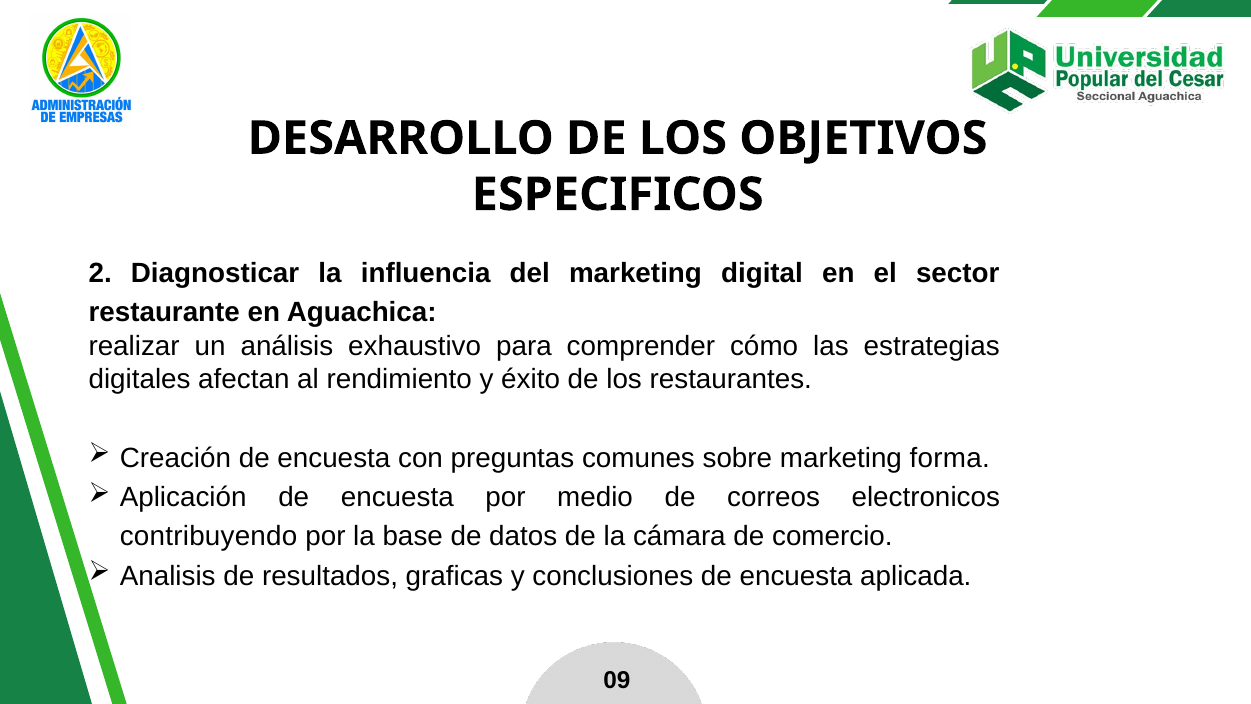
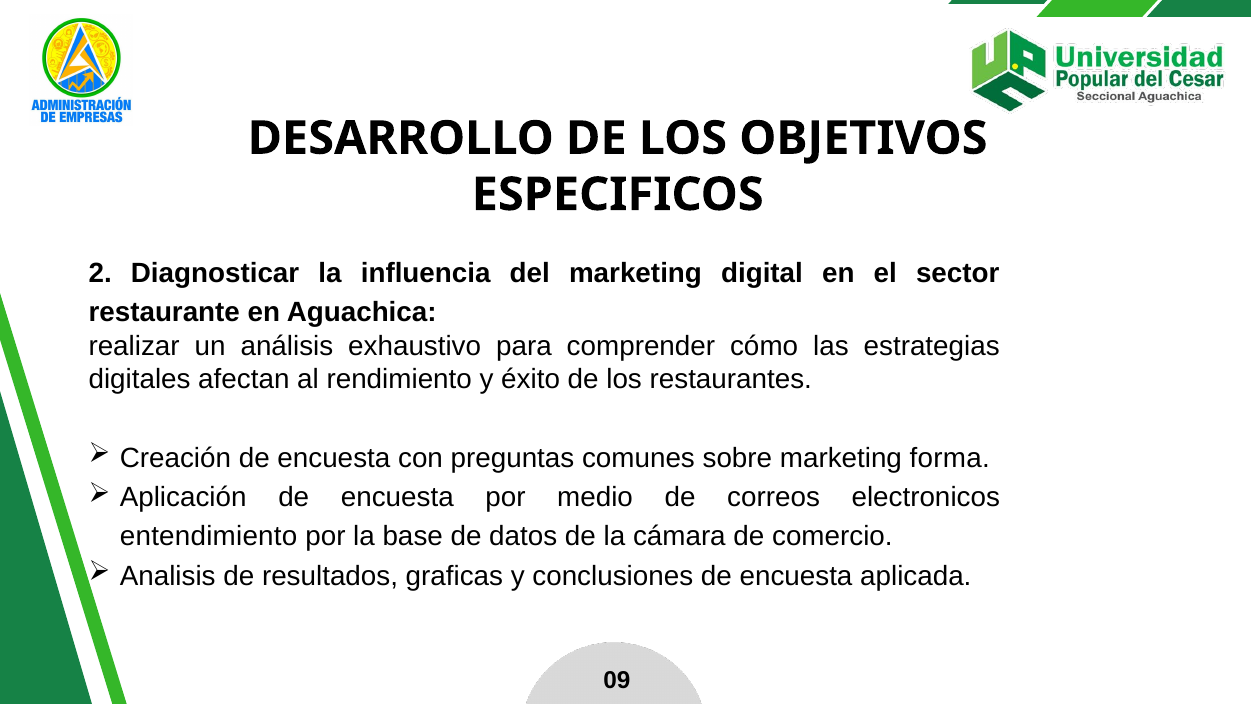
contribuyendo: contribuyendo -> entendimiento
